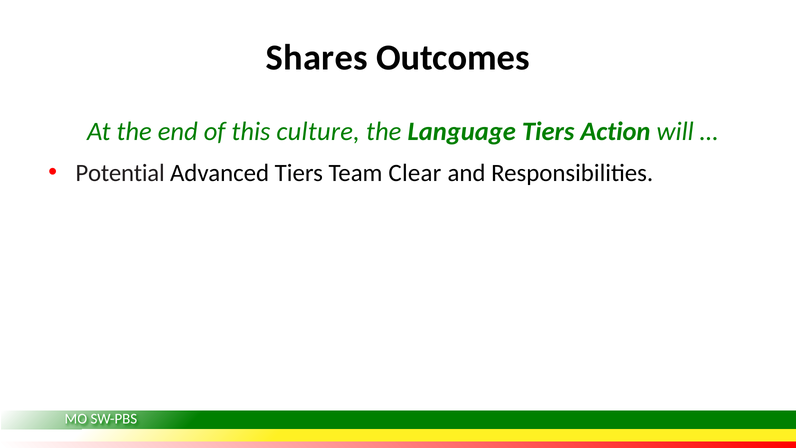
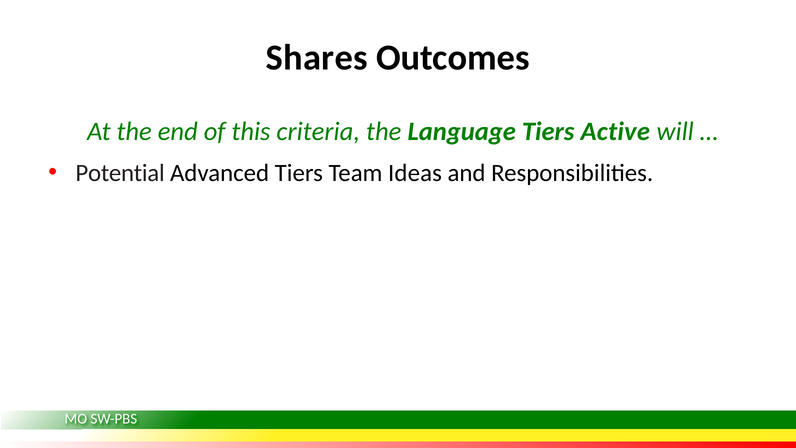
culture: culture -> criteria
Action: Action -> Active
Clear: Clear -> Ideas
